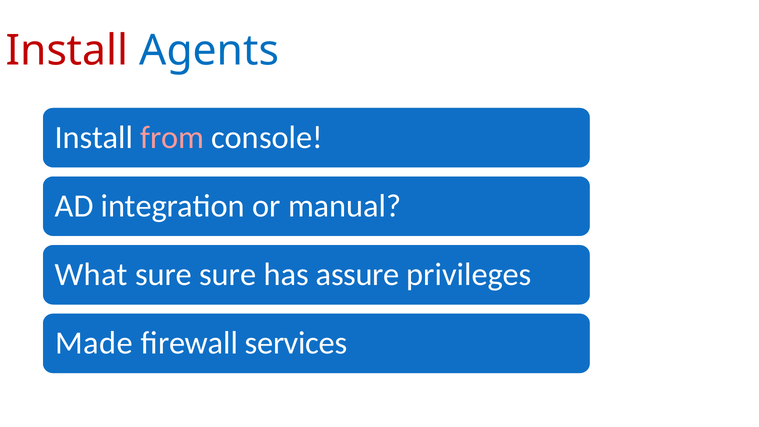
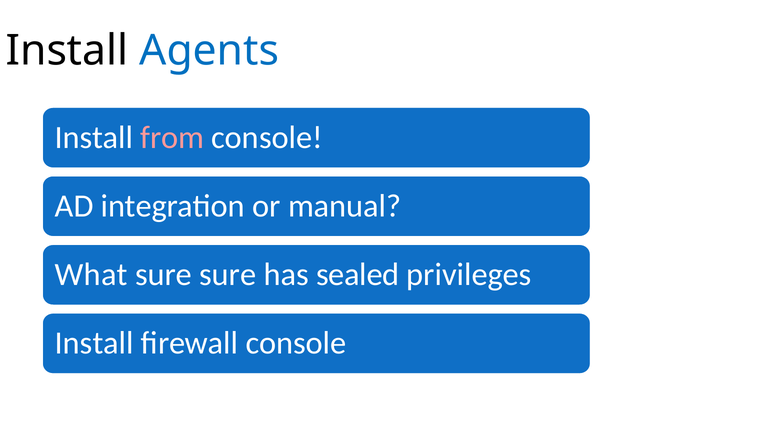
Install at (67, 51) colour: red -> black
assure: assure -> sealed
Made at (94, 343): Made -> Install
firewall services: services -> console
